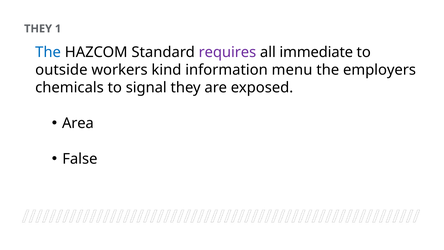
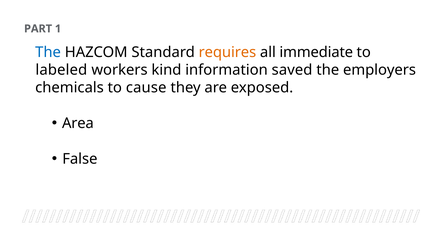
THEY at (38, 29): THEY -> PART
requires colour: purple -> orange
outside: outside -> labeled
menu: menu -> saved
signal: signal -> cause
